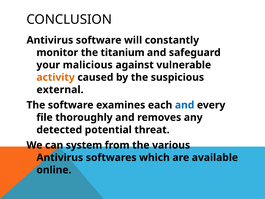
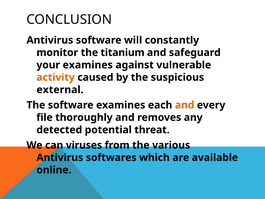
your malicious: malicious -> examines
and at (185, 105) colour: blue -> orange
system: system -> viruses
